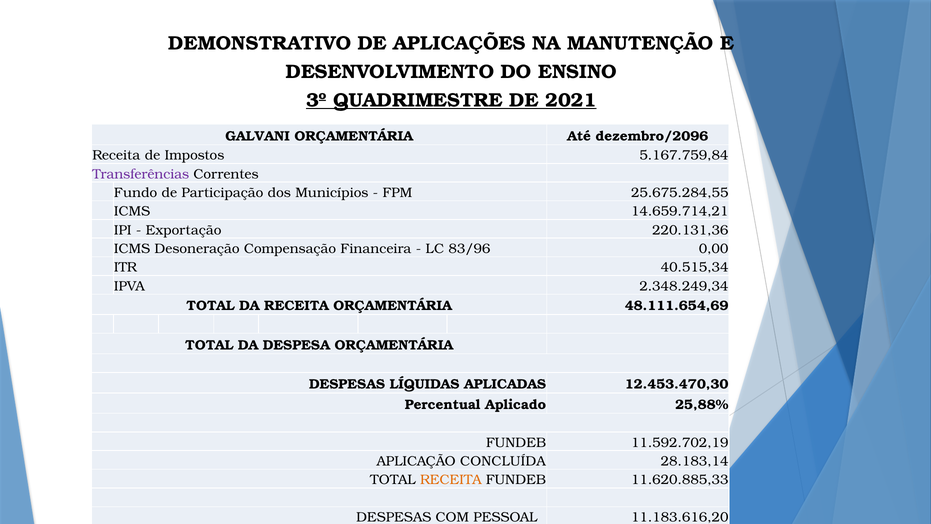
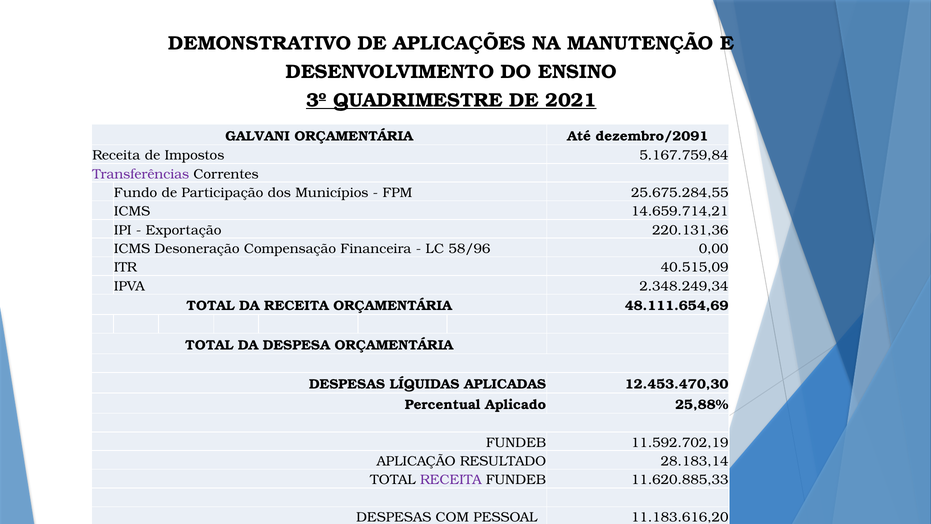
dezembro/2096: dezembro/2096 -> dezembro/2091
83/96: 83/96 -> 58/96
40.515,34: 40.515,34 -> 40.515,09
CONCLUÍDA: CONCLUÍDA -> RESULTADO
RECEITA at (451, 480) colour: orange -> purple
